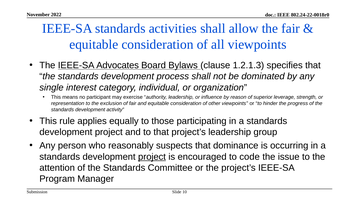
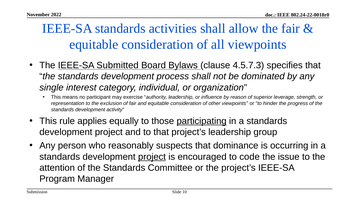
Advocates: Advocates -> Submitted
1.2.1.3: 1.2.1.3 -> 4.5.7.3
participating underline: none -> present
